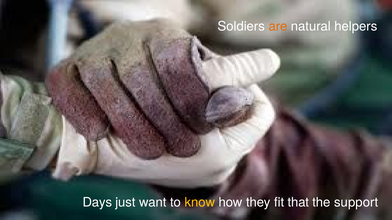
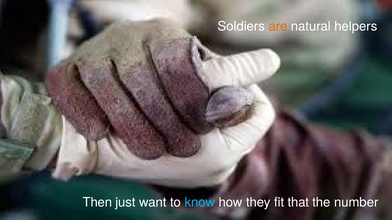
Days: Days -> Then
know colour: yellow -> light blue
support: support -> number
